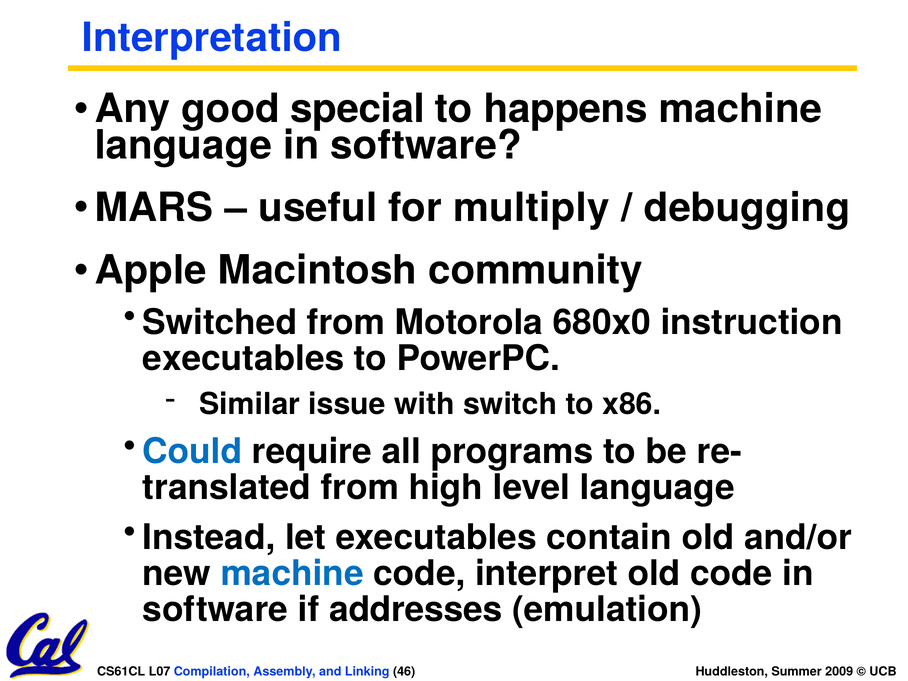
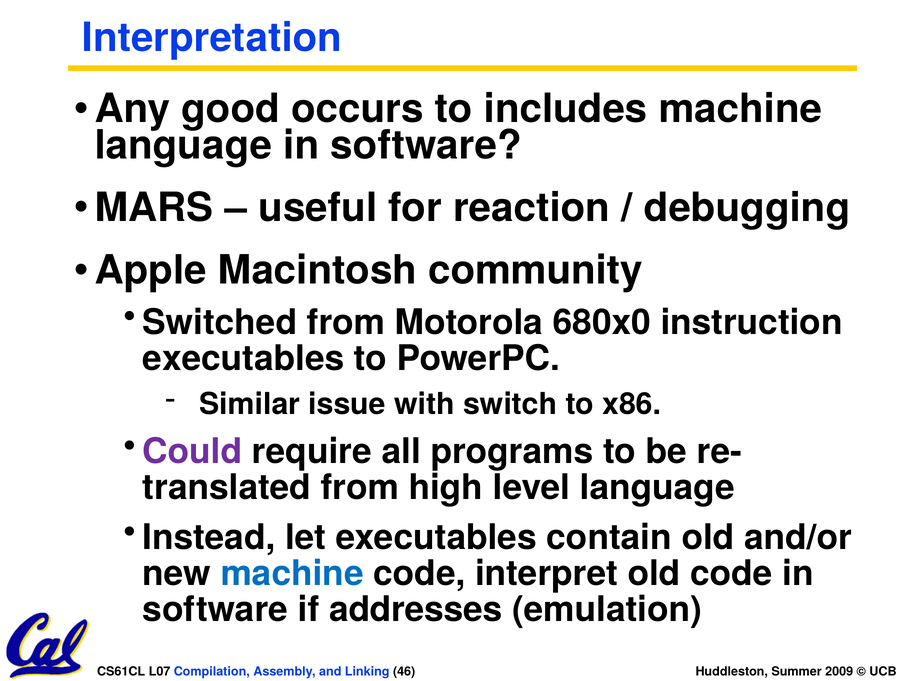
special: special -> occurs
happens: happens -> includes
multiply: multiply -> reaction
Could colour: blue -> purple
